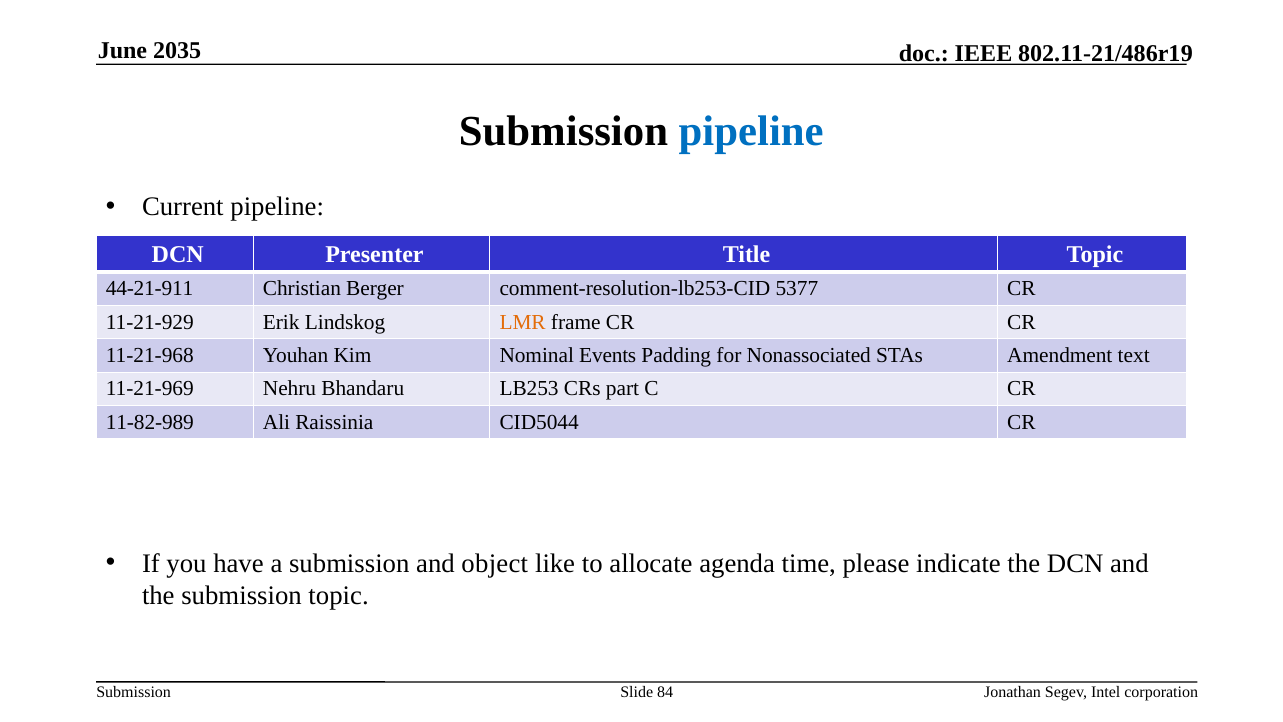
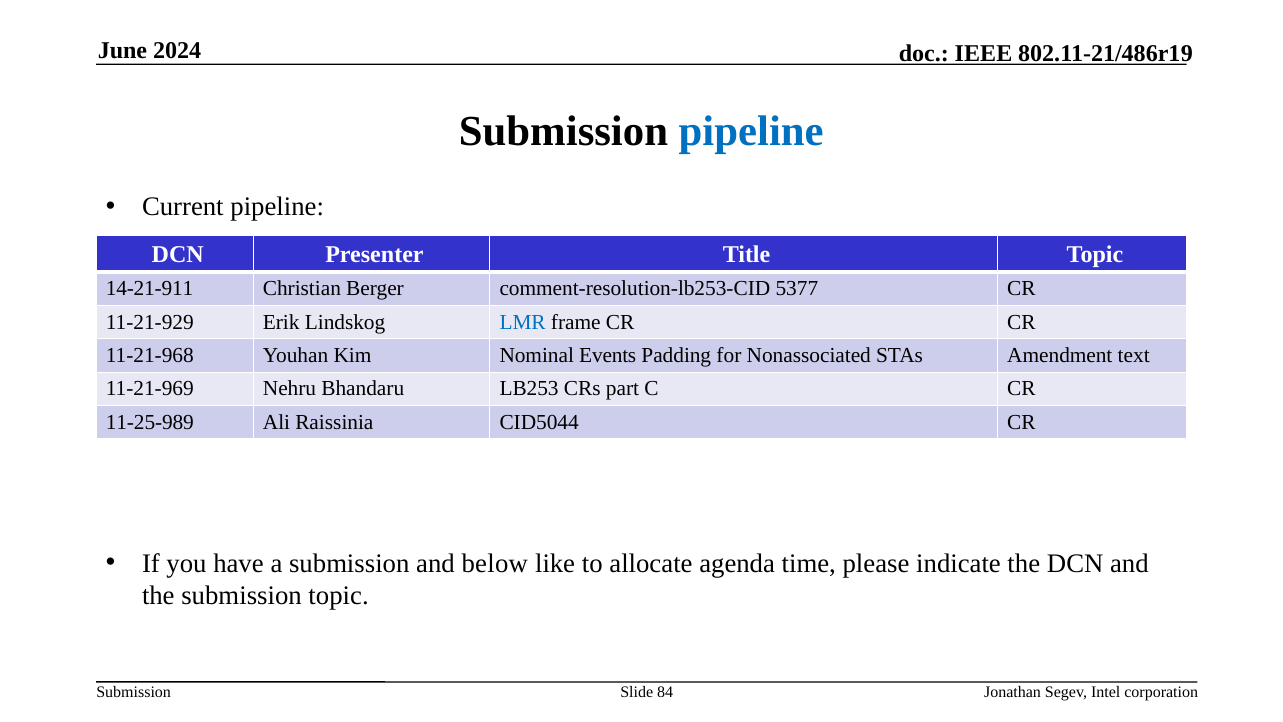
2035: 2035 -> 2024
44-21-911: 44-21-911 -> 14-21-911
LMR colour: orange -> blue
11-82-989: 11-82-989 -> 11-25-989
object: object -> below
